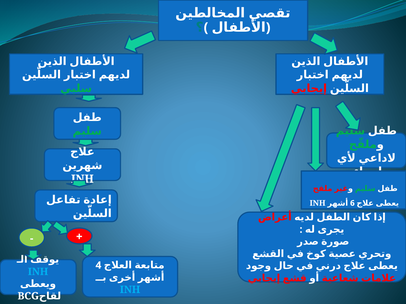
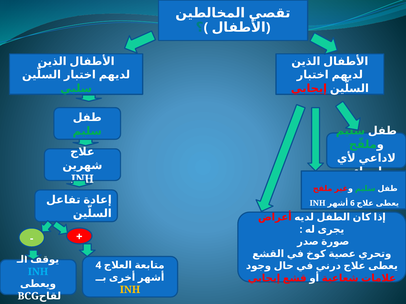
INH at (130, 290) colour: light blue -> yellow
